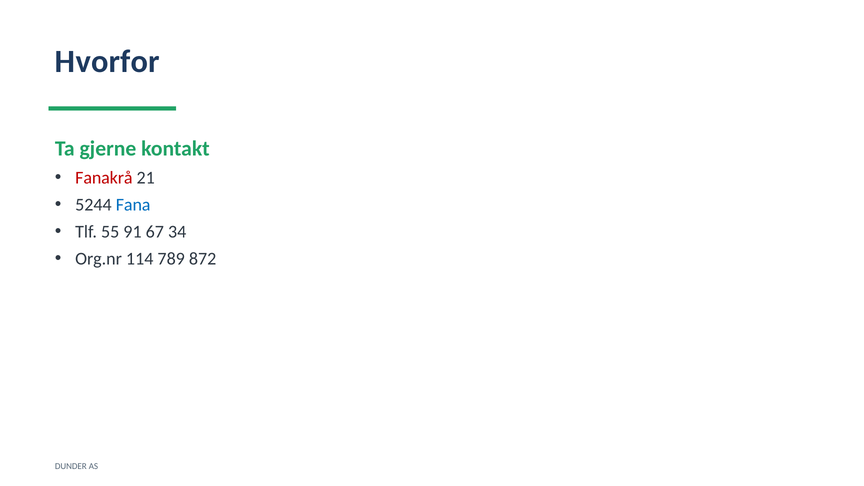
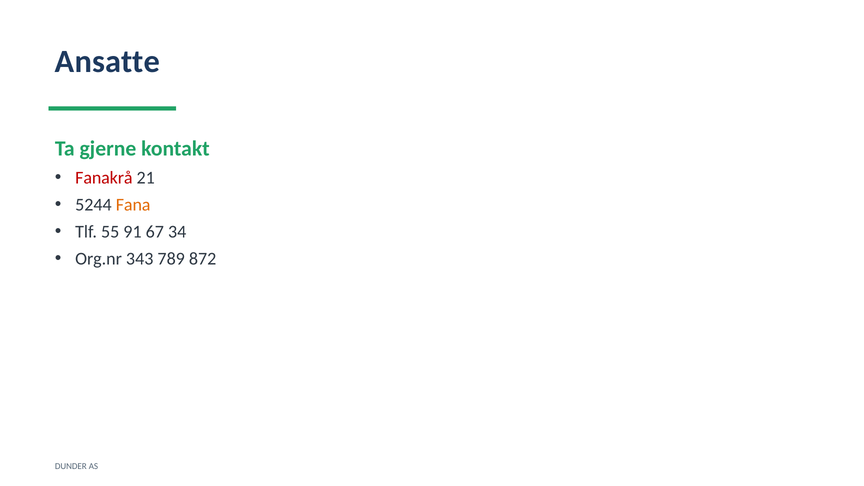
Hvorfor: Hvorfor -> Ansatte
Fana colour: blue -> orange
114: 114 -> 343
